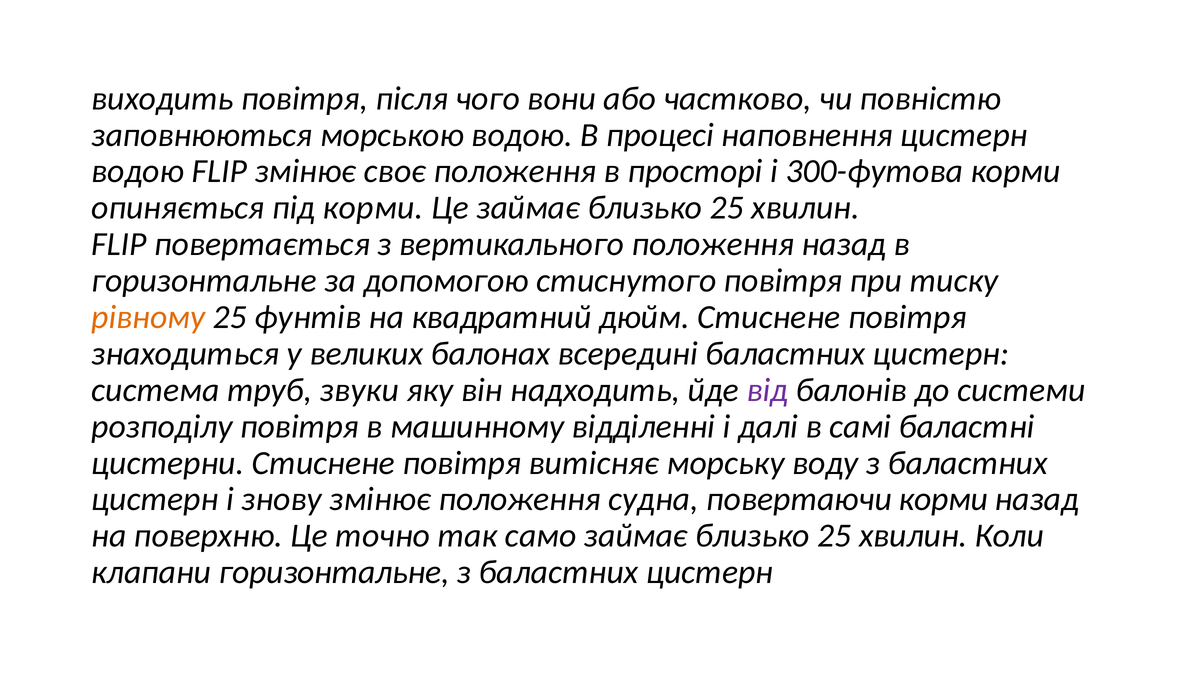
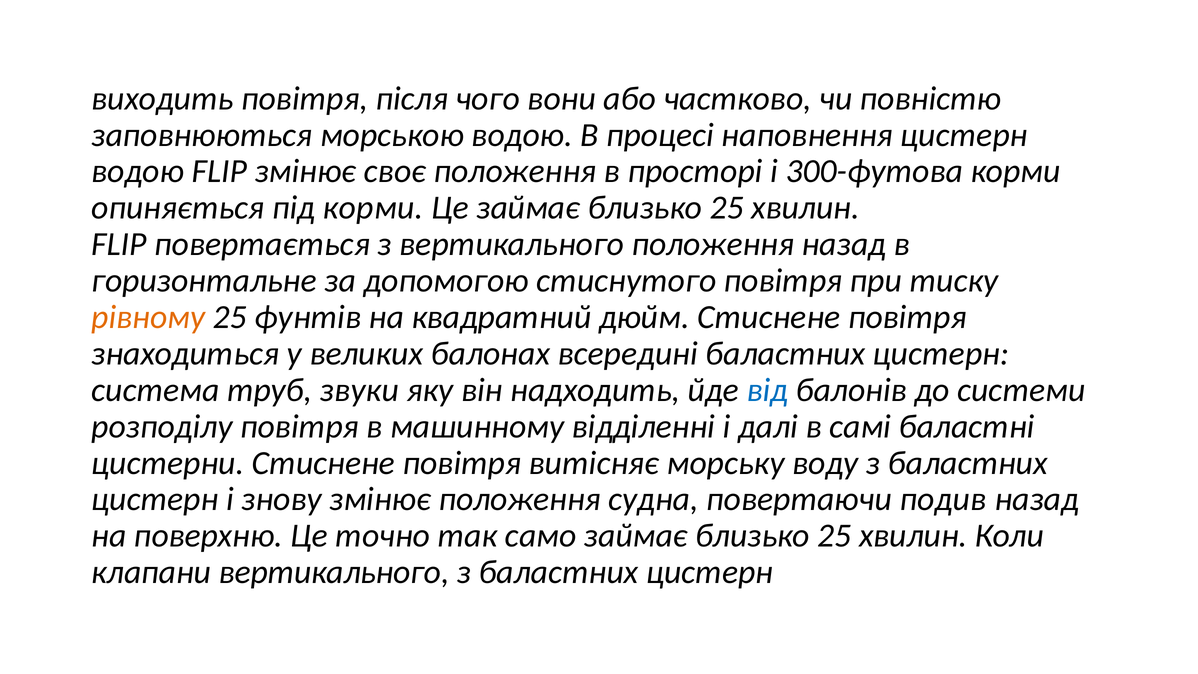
від colour: purple -> blue
повертаючи корми: корми -> подив
клапани горизонтальне: горизонтальне -> вертикального
